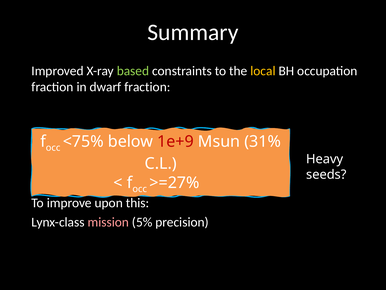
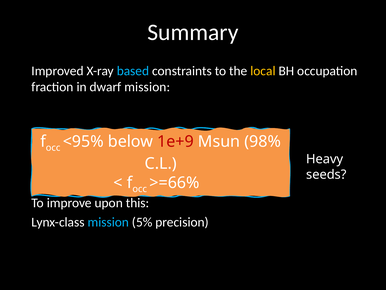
based colour: light green -> light blue
dwarf fraction: fraction -> mission
<75%: <75% -> <95%
31%: 31% -> 98%
>=27%: >=27% -> >=66%
mission at (108, 222) colour: pink -> light blue
